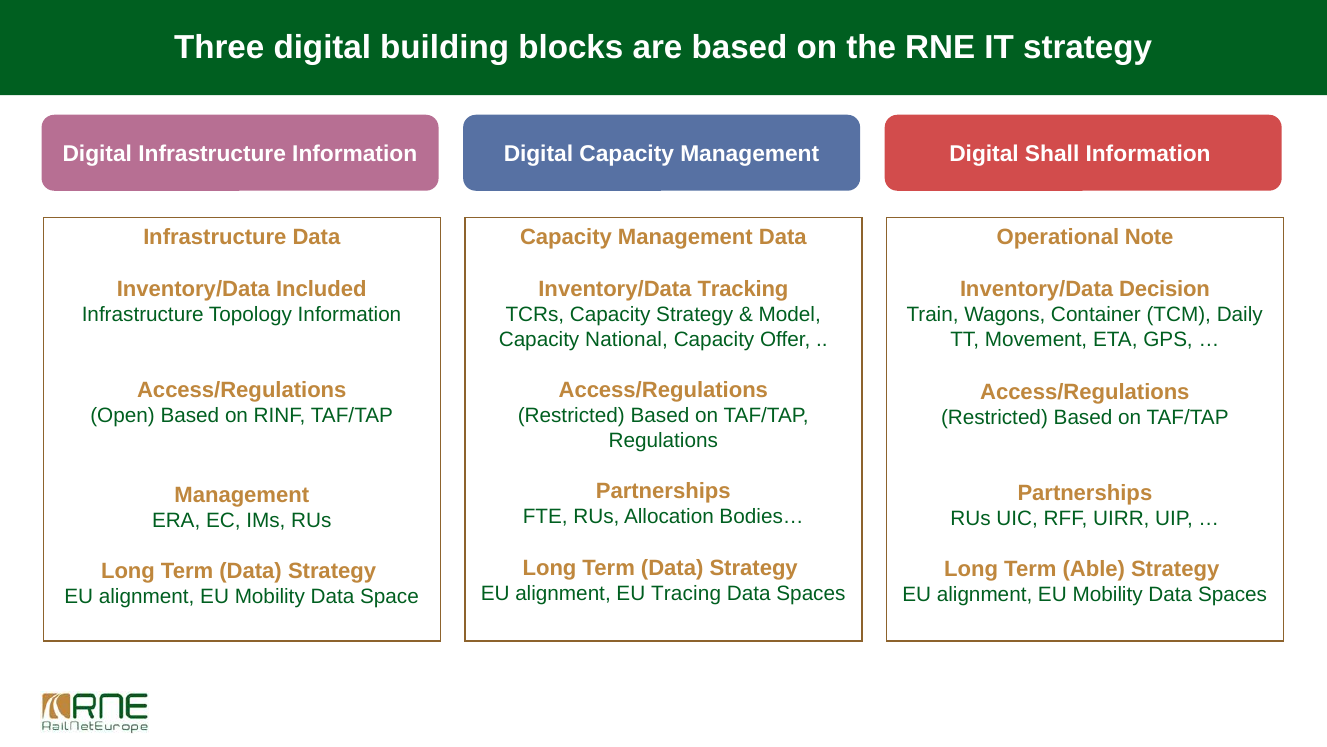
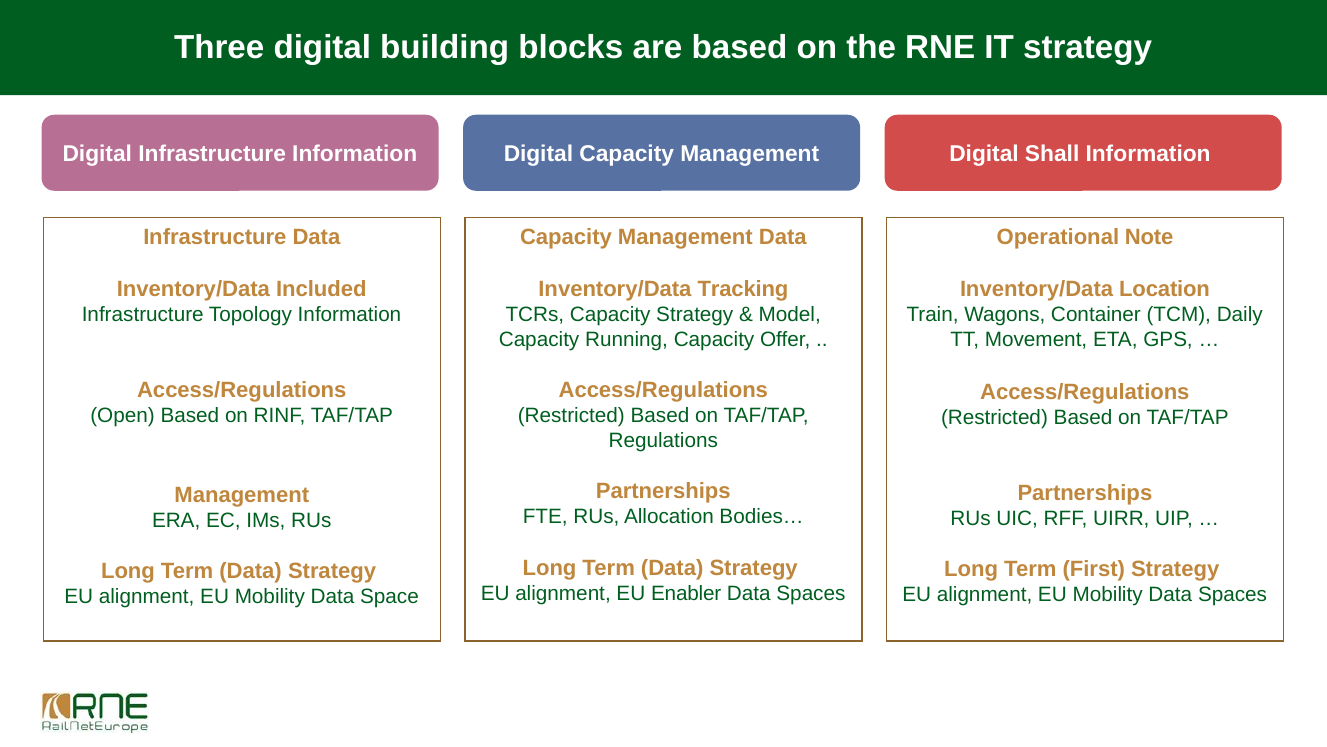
Decision: Decision -> Location
National: National -> Running
Able: Able -> First
Tracing: Tracing -> Enabler
